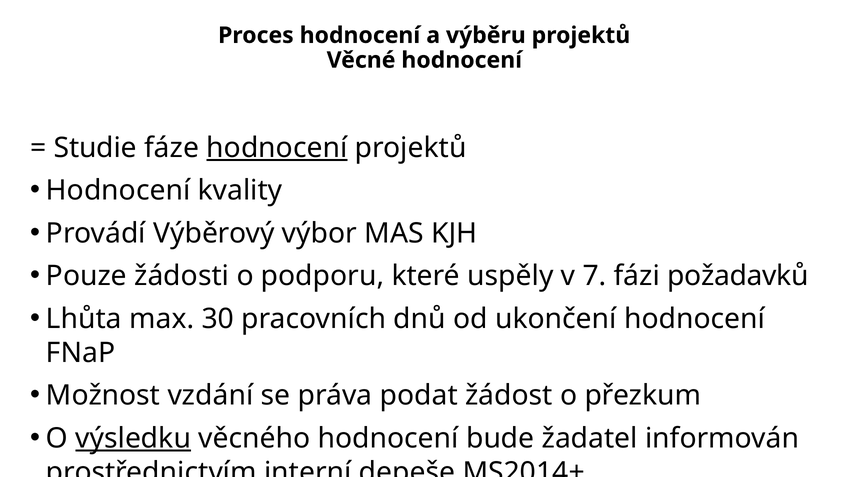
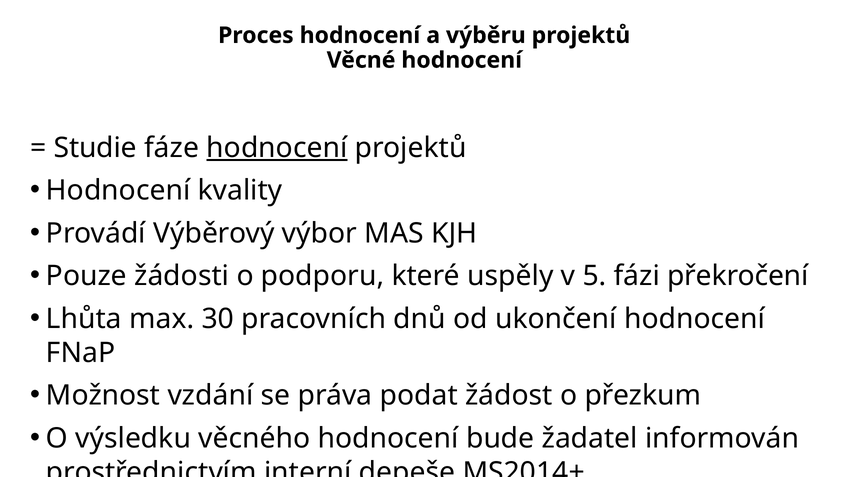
7: 7 -> 5
požadavků: požadavků -> překročení
výsledku underline: present -> none
